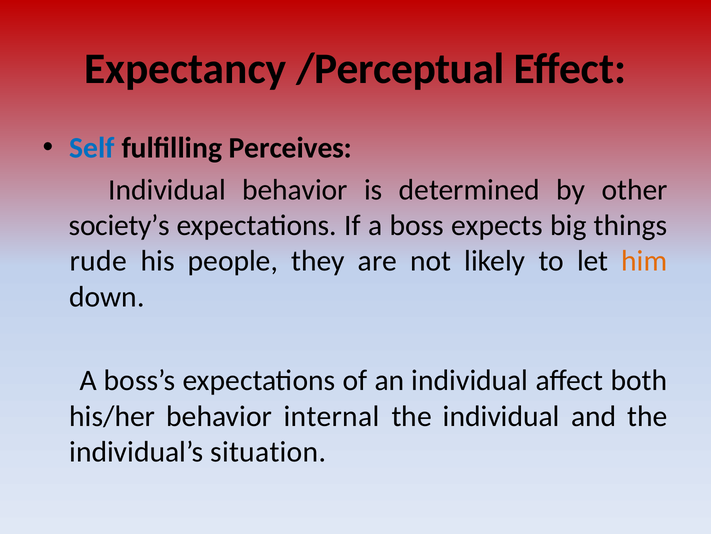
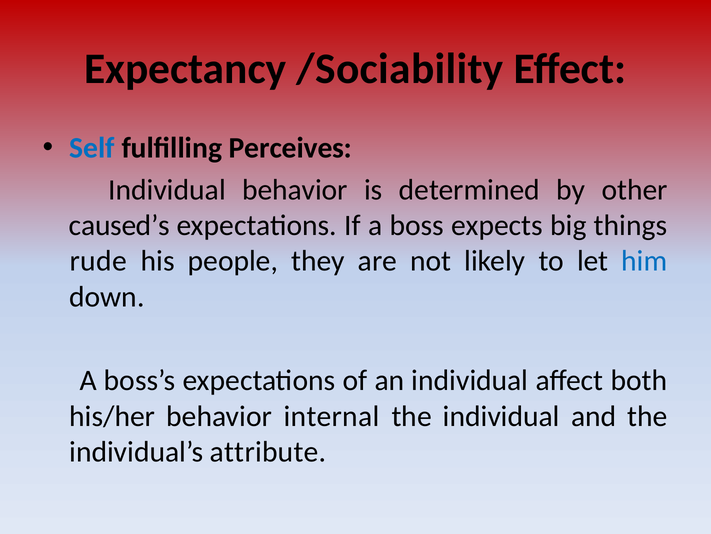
/Perceptual: /Perceptual -> /Sociability
society’s: society’s -> caused’s
him colour: orange -> blue
situation: situation -> attribute
